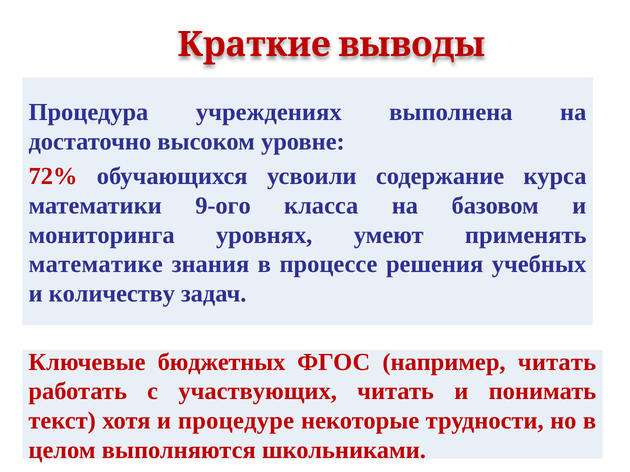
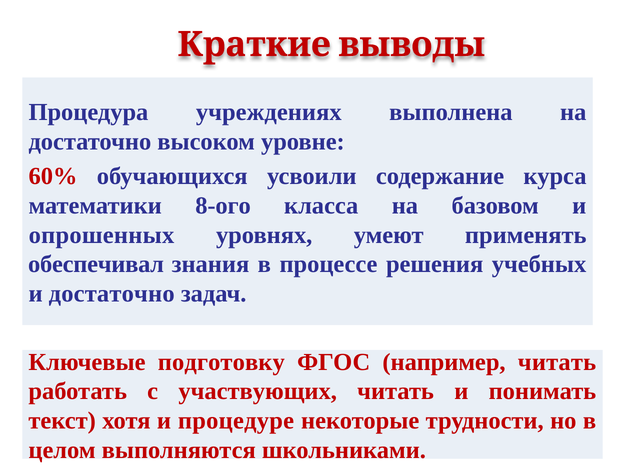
72%: 72% -> 60%
9-ого: 9-ого -> 8-ого
мониторинга: мониторинга -> опрошенных
математике: математике -> обеспечивал
и количеству: количеству -> достаточно
бюджетных: бюджетных -> подготовку
